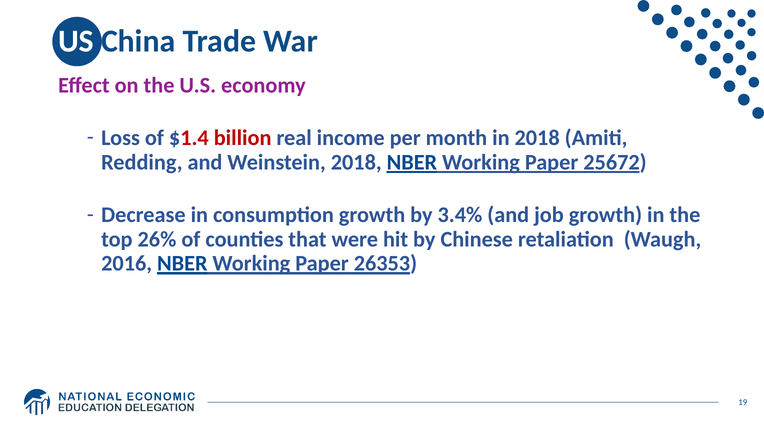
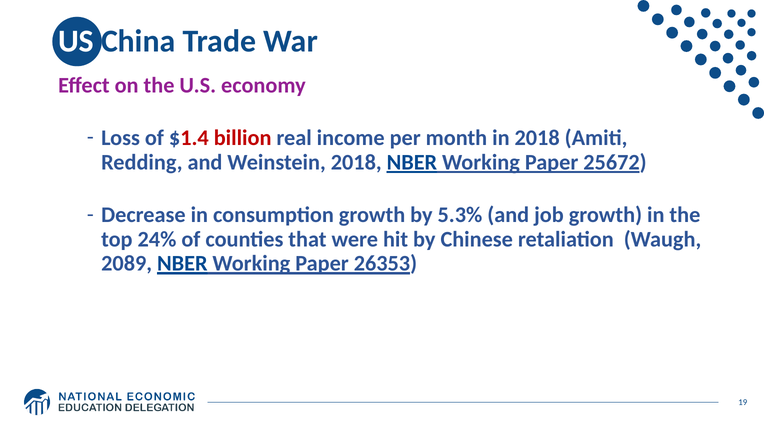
3.4%: 3.4% -> 5.3%
26%: 26% -> 24%
2016: 2016 -> 2089
